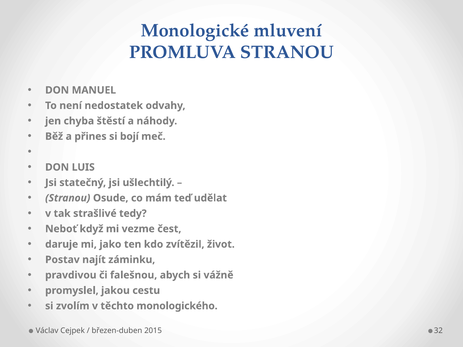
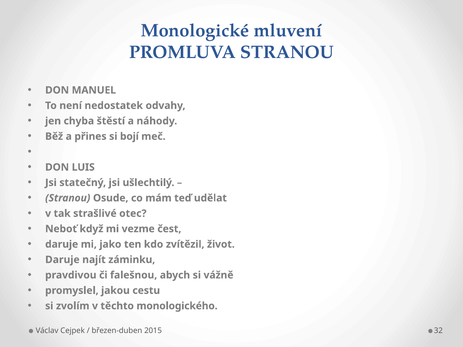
tedy: tedy -> otec
Postav at (62, 260): Postav -> Daruje
